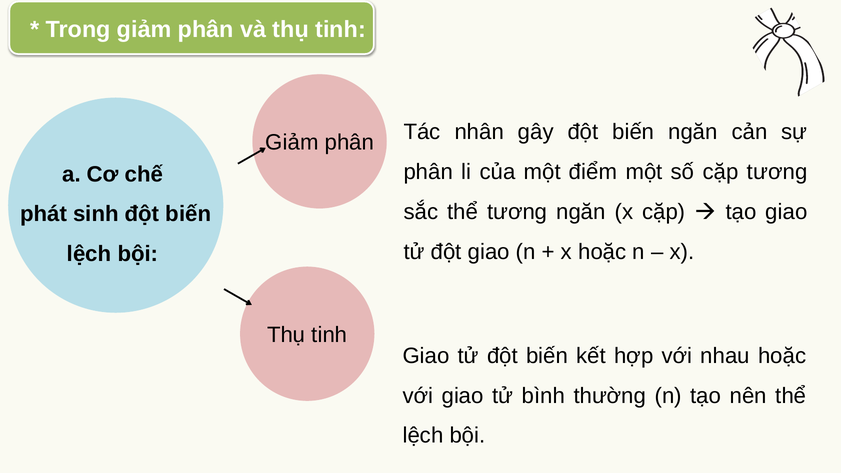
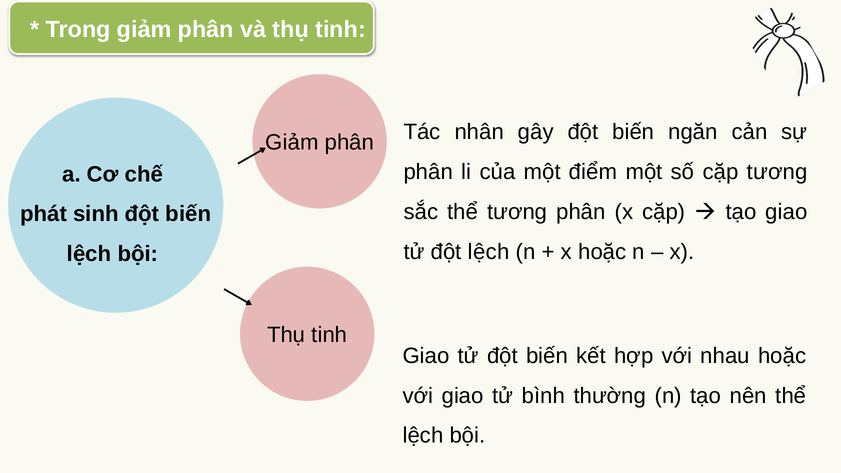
tương ngăn: ngăn -> phân
đột giao: giao -> lệch
